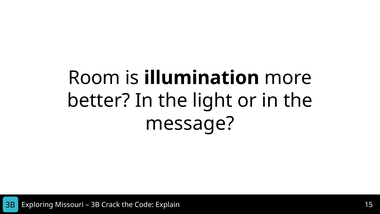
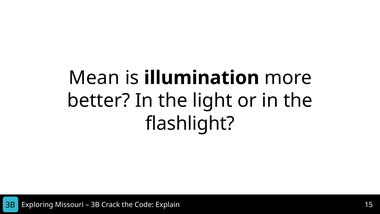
Room: Room -> Mean
message: message -> flashlight
